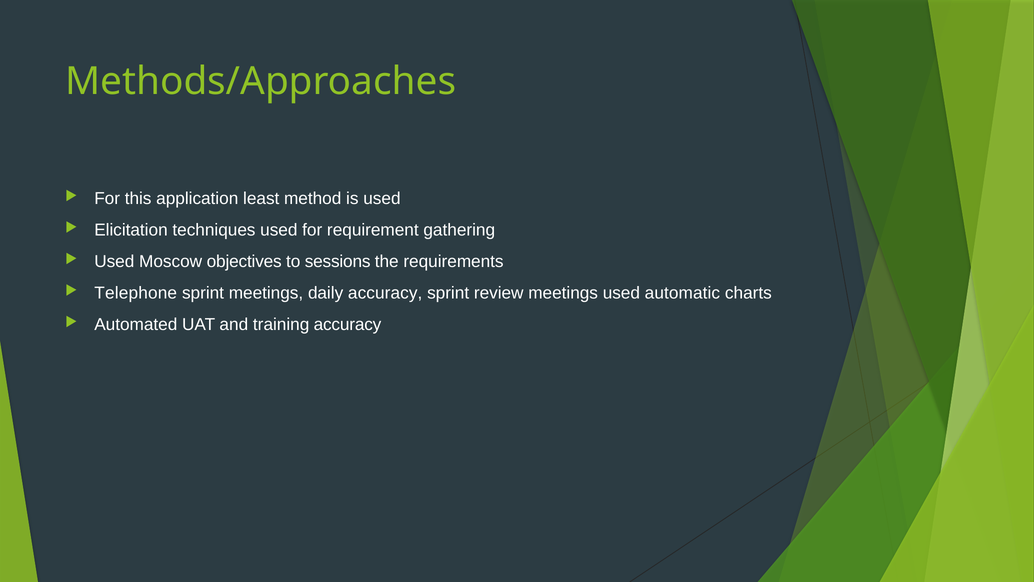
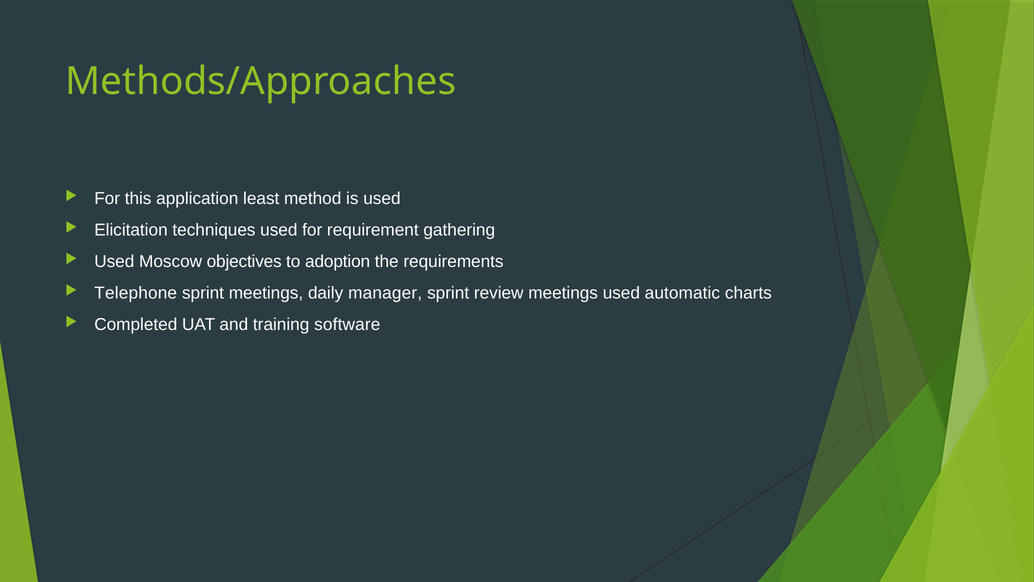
sessions: sessions -> adoption
daily accuracy: accuracy -> manager
Automated: Automated -> Completed
training accuracy: accuracy -> software
